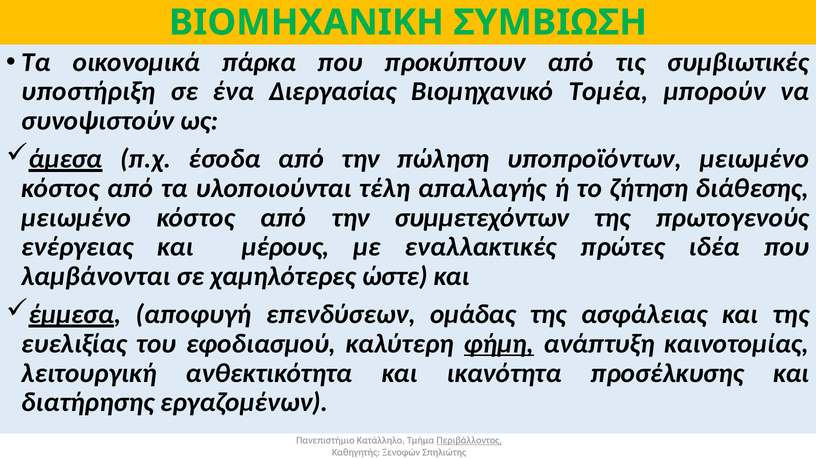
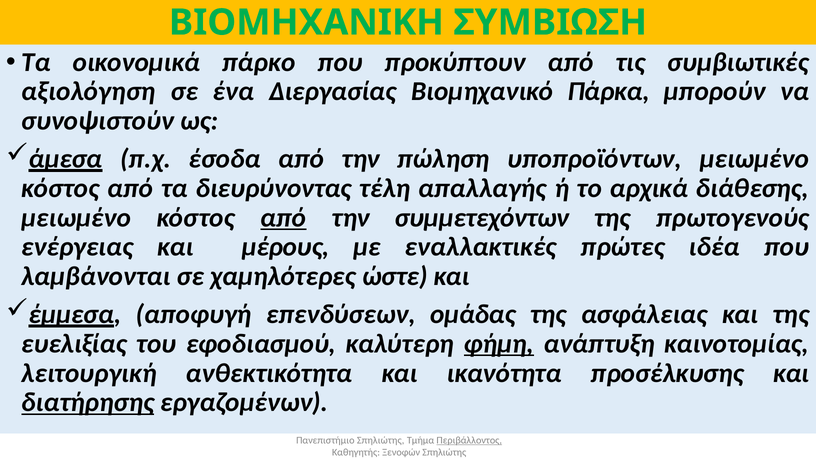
πάρκα: πάρκα -> πάρκο
υποστήριξη: υποστήριξη -> αξιολόγηση
Τομέα: Τομέα -> Πάρκα
υλοποιούνται: υλοποιούνται -> διευρύνοντας
ζήτηση: ζήτηση -> αρχικά
από at (283, 218) underline: none -> present
διατήρησης underline: none -> present
Πανεπιστήμιο Κατάλληλο: Κατάλληλο -> Σπηλιώτης
